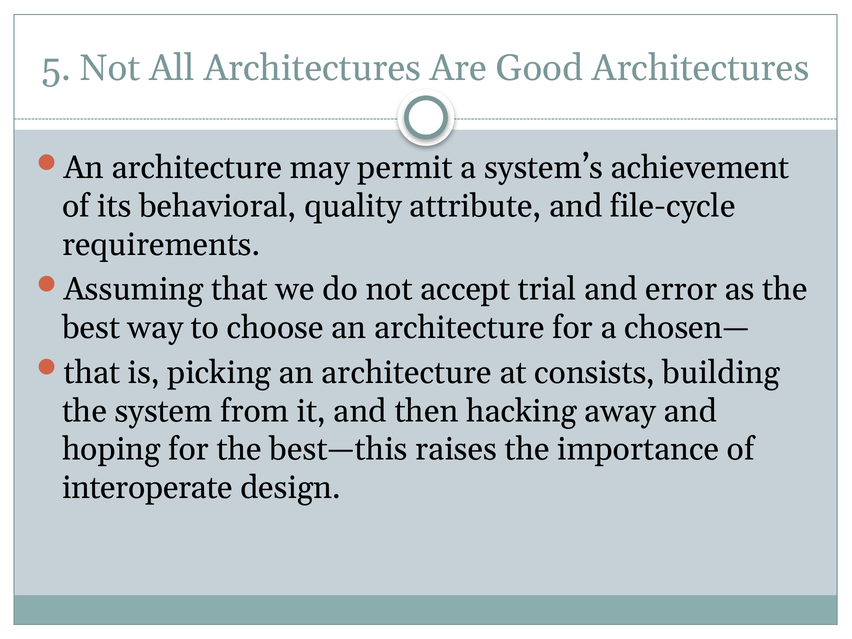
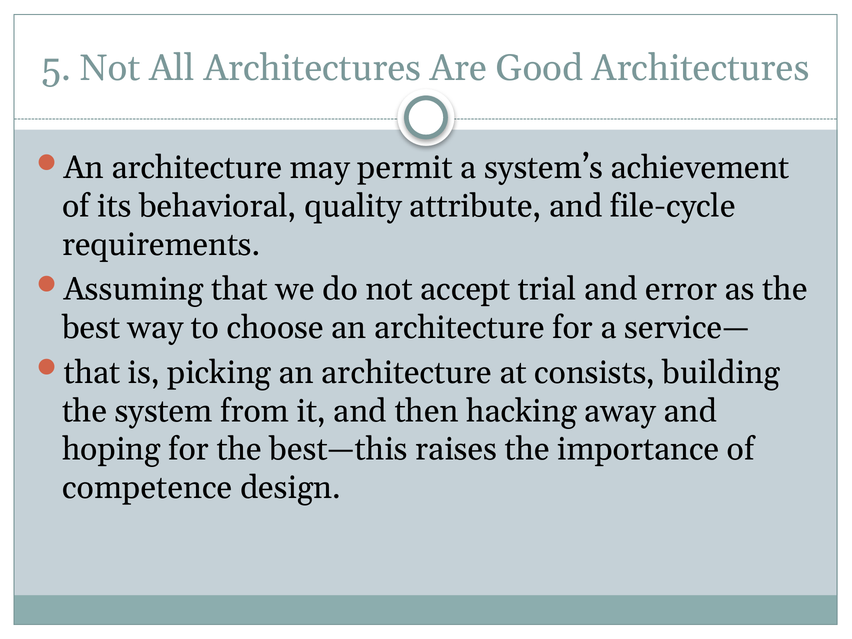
chosen—: chosen— -> service—
interoperate: interoperate -> competence
